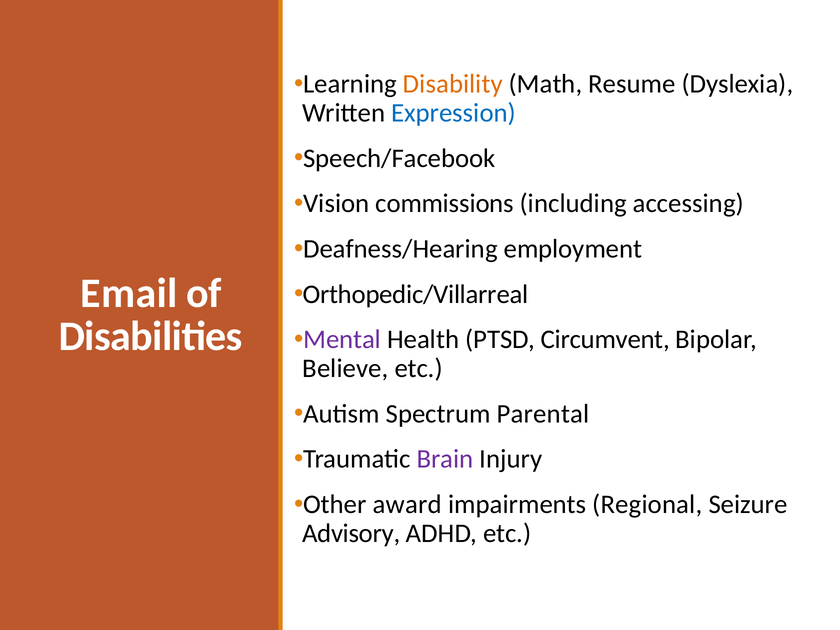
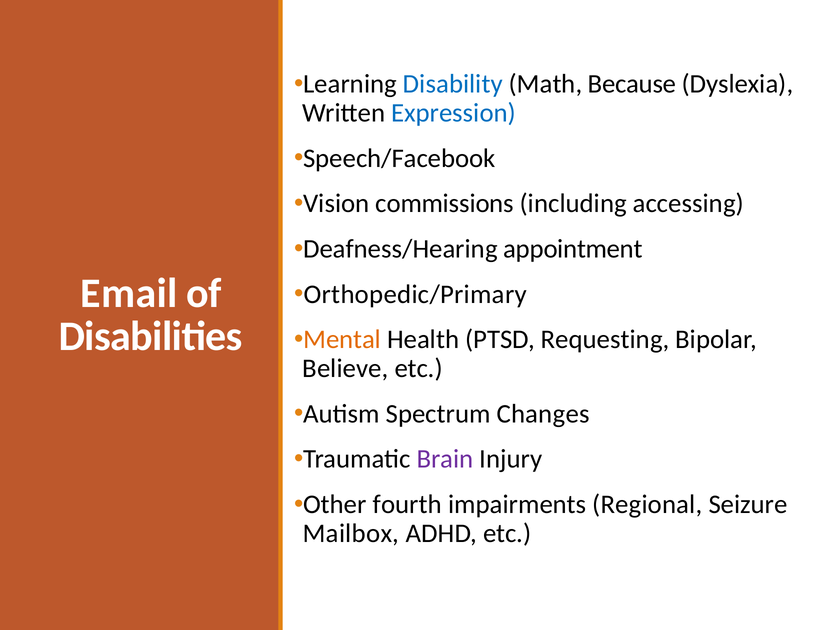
Disability colour: orange -> blue
Resume: Resume -> Because
employment: employment -> appointment
Orthopedic/Villarreal: Orthopedic/Villarreal -> Orthopedic/Primary
Mental colour: purple -> orange
Circumvent: Circumvent -> Requesting
Parental: Parental -> Changes
award: award -> fourth
Advisory: Advisory -> Mailbox
